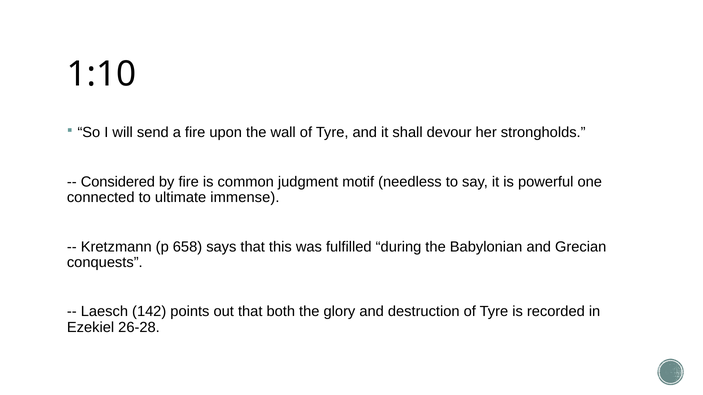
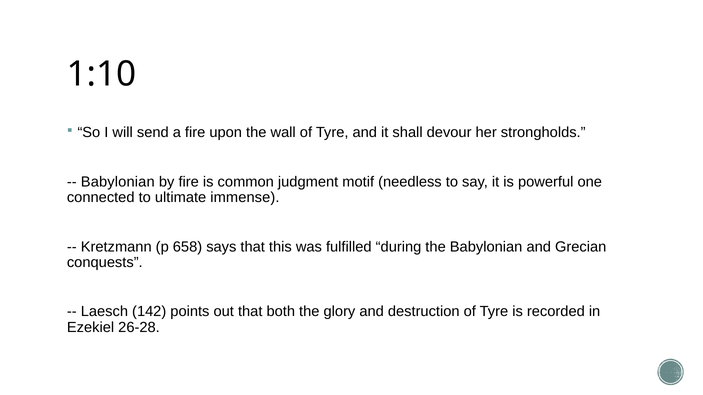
Considered at (118, 182): Considered -> Babylonian
